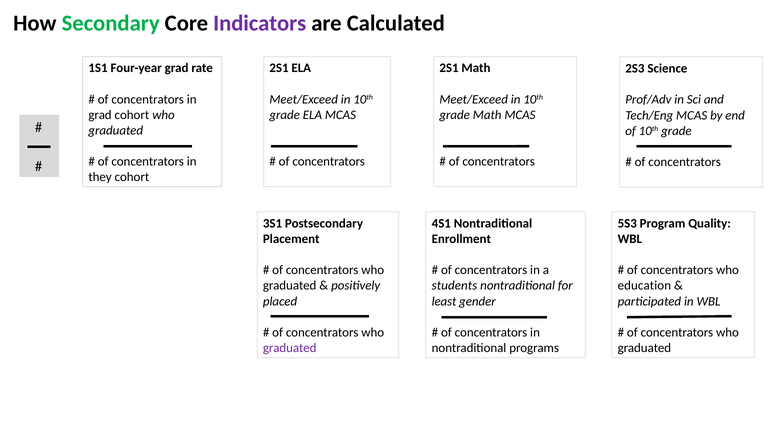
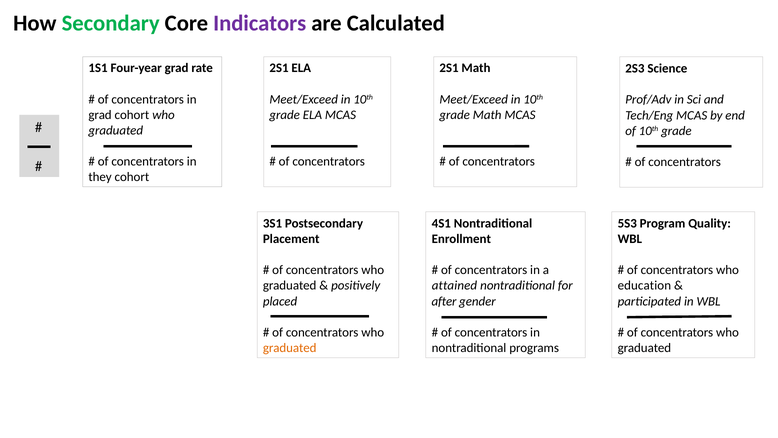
students: students -> attained
least: least -> after
graduated at (290, 348) colour: purple -> orange
